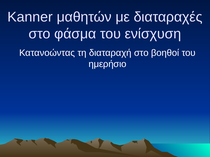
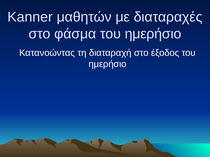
φάσμα του ενίσχυση: ενίσχυση -> ημερήσιο
βοηθοί: βοηθοί -> έξοδος
